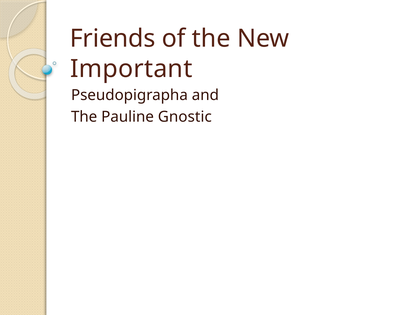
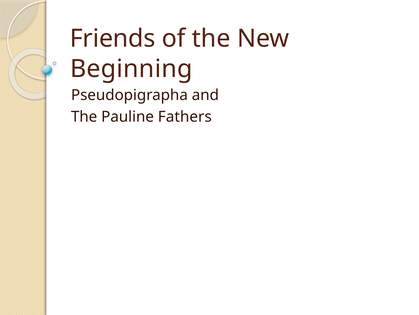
Important: Important -> Beginning
Gnostic: Gnostic -> Fathers
